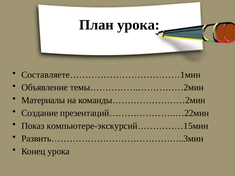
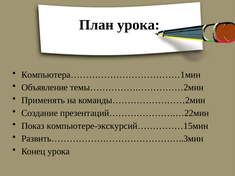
Составляете………………………………1мин: Составляете………………………………1мин -> Компьютера………………………………1мин
Материалы: Материалы -> Применять
